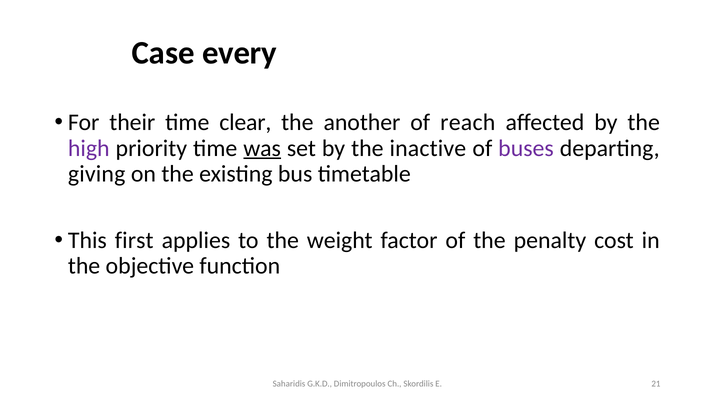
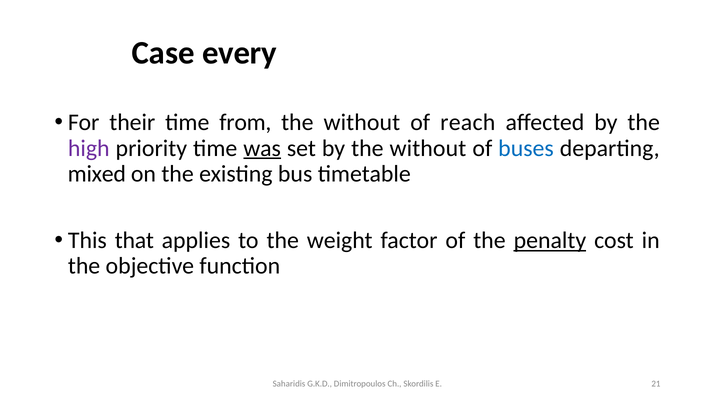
clear: clear -> from
another at (362, 122): another -> without
by the inactive: inactive -> without
buses colour: purple -> blue
giving: giving -> mixed
first: first -> that
penalty underline: none -> present
